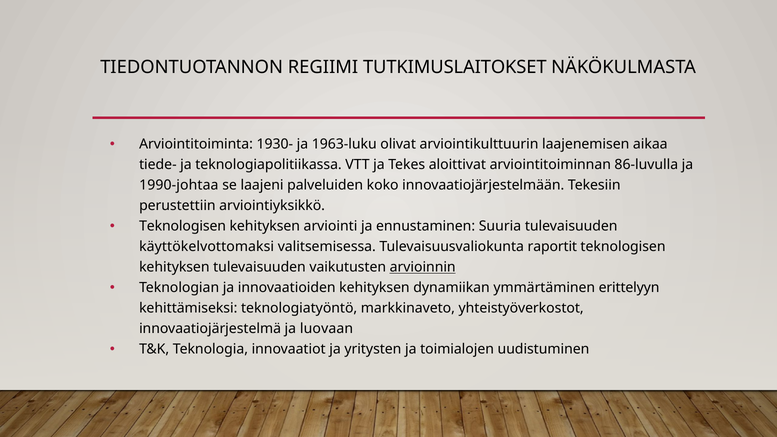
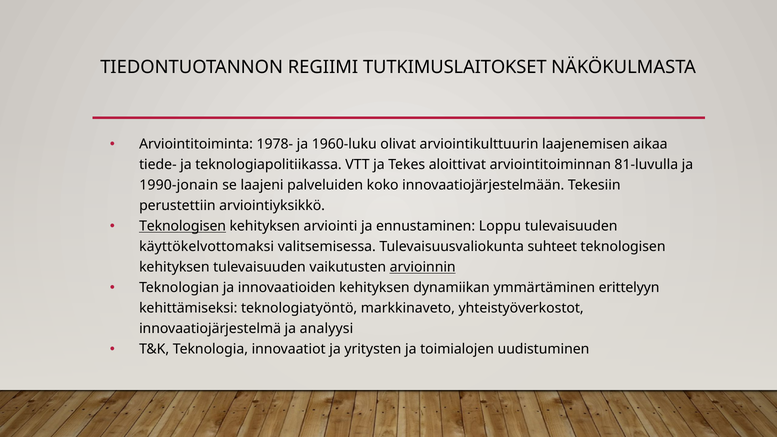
1930-: 1930- -> 1978-
1963-luku: 1963-luku -> 1960-luku
86-luvulla: 86-luvulla -> 81-luvulla
1990-johtaa: 1990-johtaa -> 1990-jonain
Teknologisen at (183, 226) underline: none -> present
Suuria: Suuria -> Loppu
raportit: raportit -> suhteet
luovaan: luovaan -> analyysi
